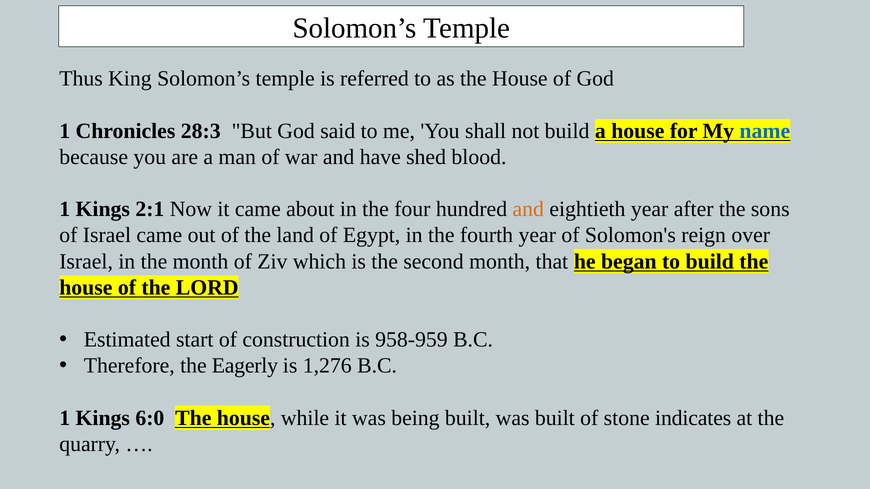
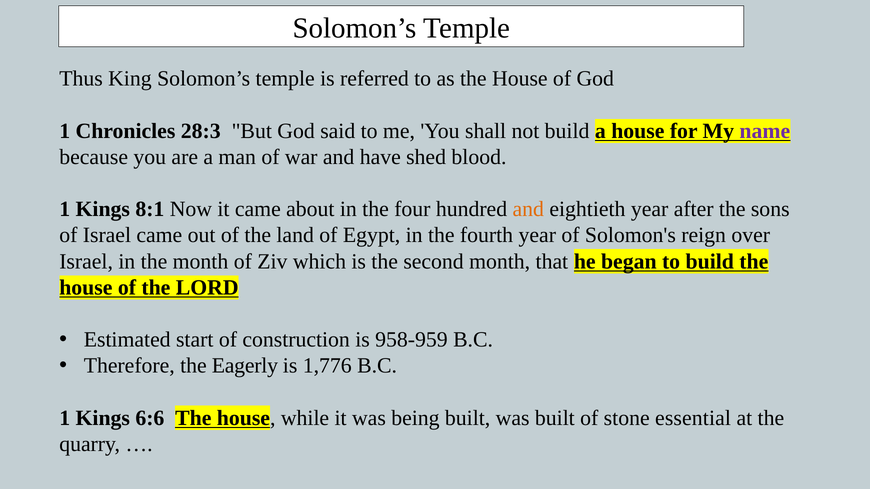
name colour: blue -> purple
2:1: 2:1 -> 8:1
1,276: 1,276 -> 1,776
6:0: 6:0 -> 6:6
indicates: indicates -> essential
